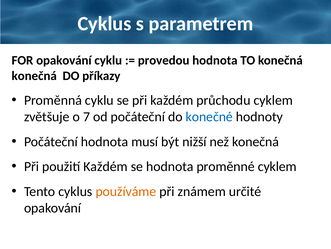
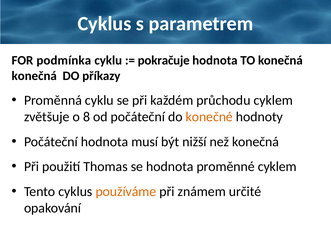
FOR opakování: opakování -> podmínka
provedou: provedou -> pokračuje
7: 7 -> 8
konečné colour: blue -> orange
použití Každém: Každém -> Thomas
